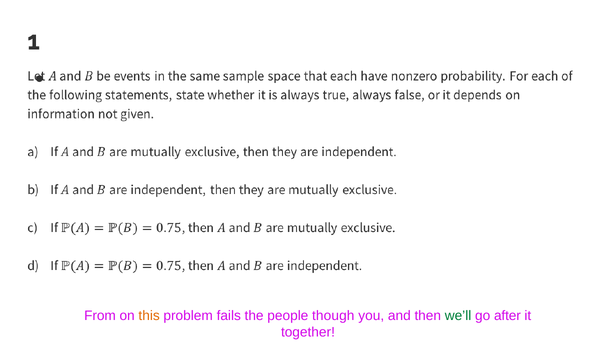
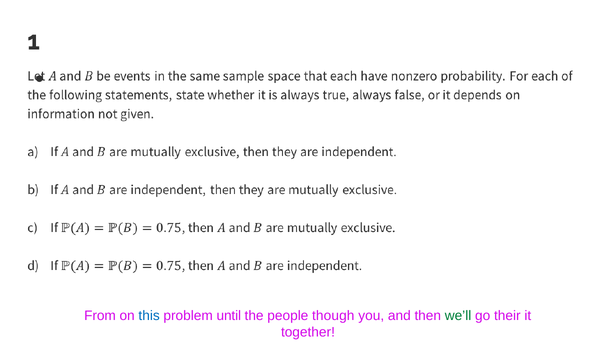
this colour: orange -> blue
fails: fails -> until
after: after -> their
